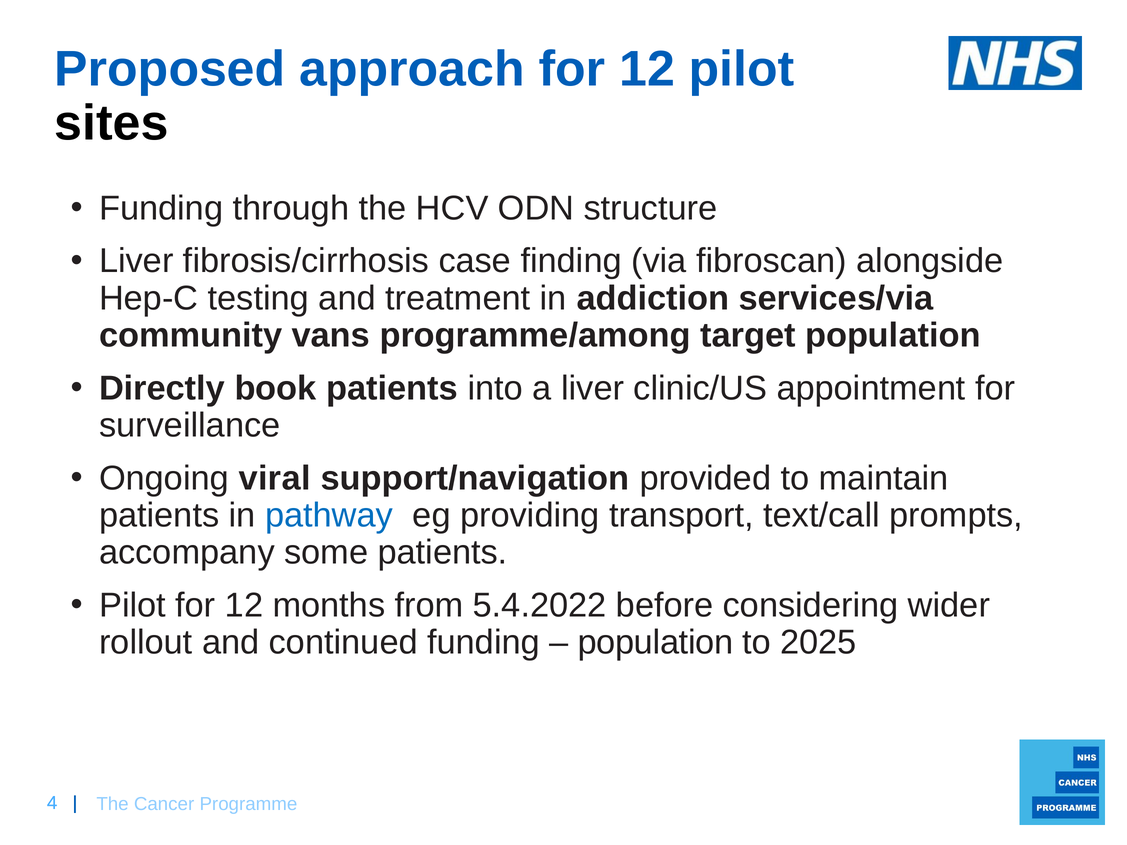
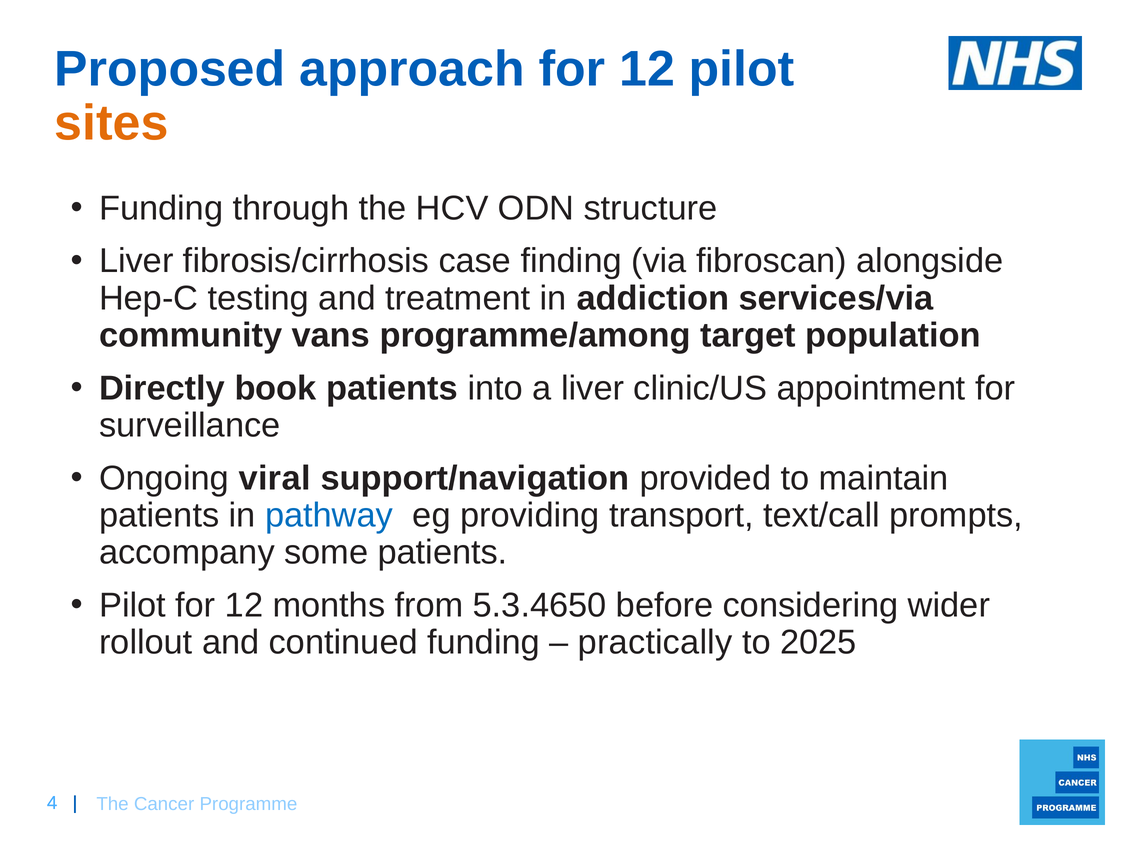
sites colour: black -> orange
5.4.2022: 5.4.2022 -> 5.3.4650
population at (655, 643): population -> practically
